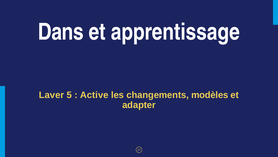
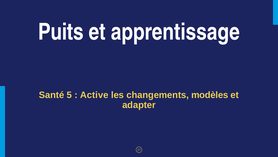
Dans: Dans -> Puits
Laver: Laver -> Santé
